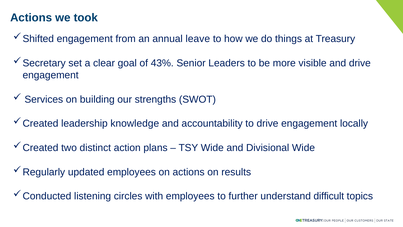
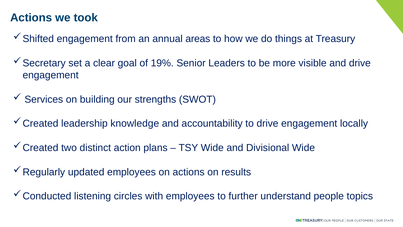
leave: leave -> areas
43%: 43% -> 19%
difficult: difficult -> people
